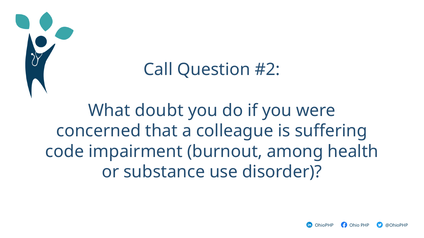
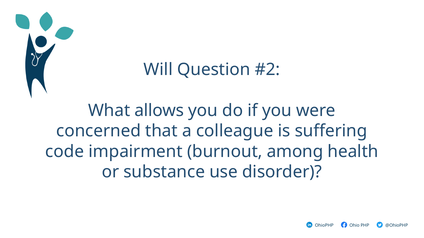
Call: Call -> Will
doubt: doubt -> allows
